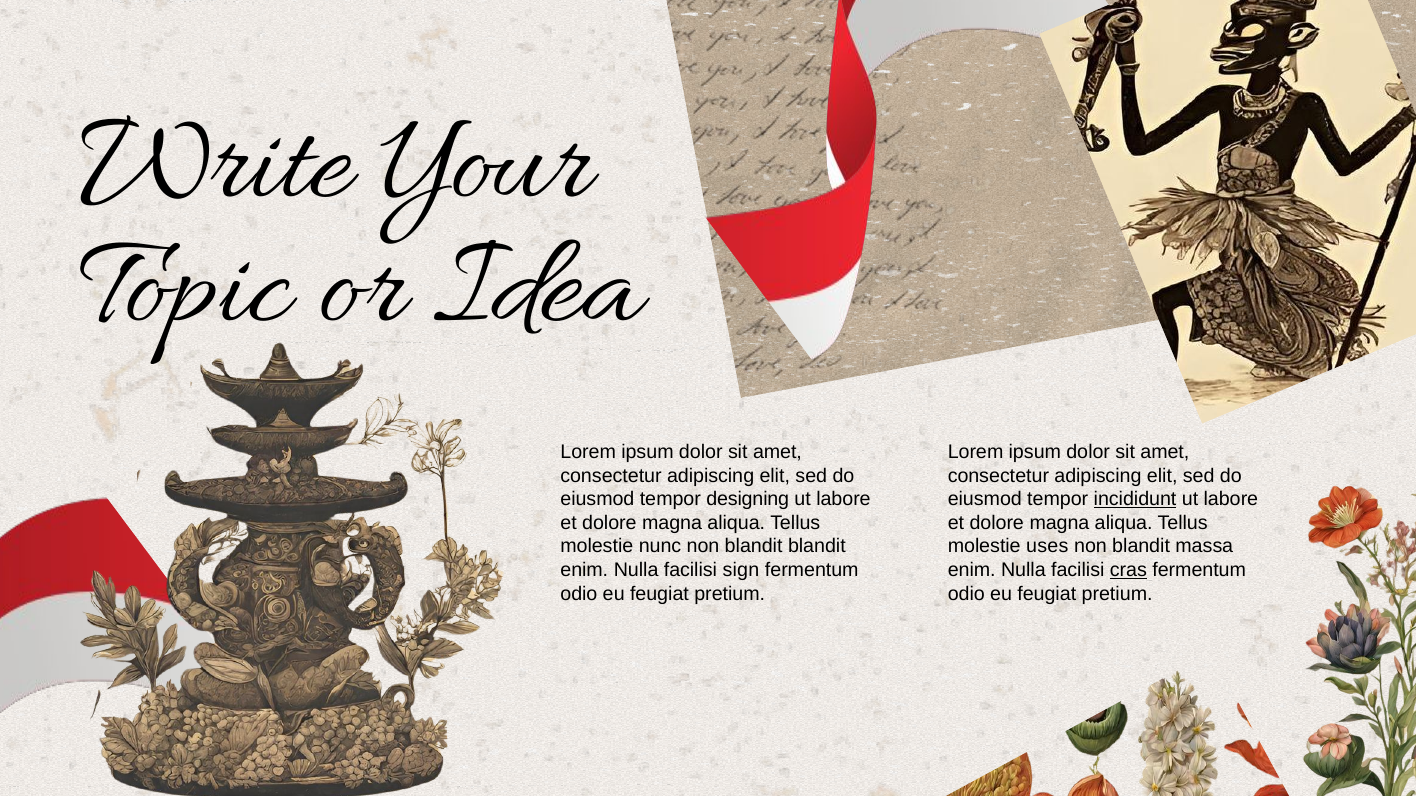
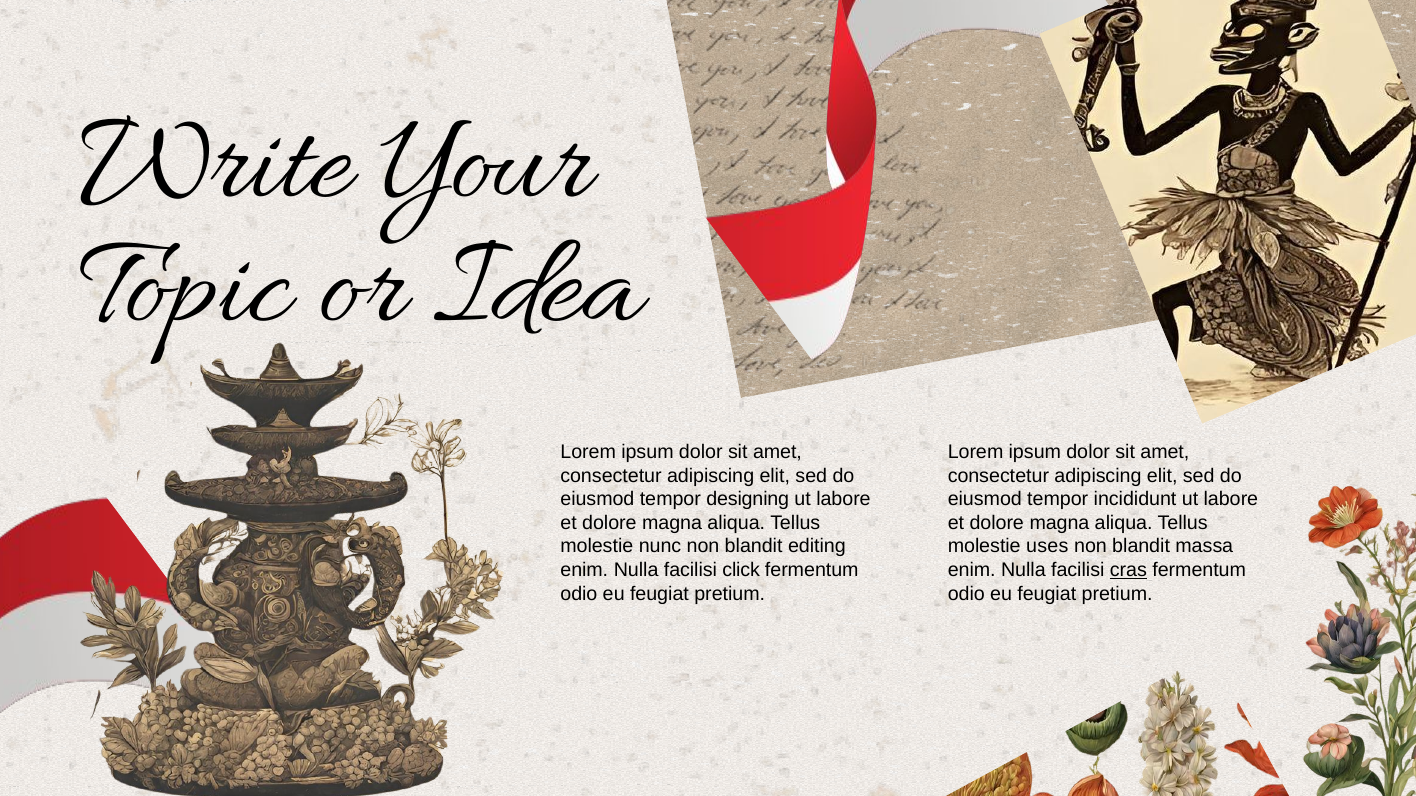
incididunt underline: present -> none
blandit blandit: blandit -> editing
sign: sign -> click
